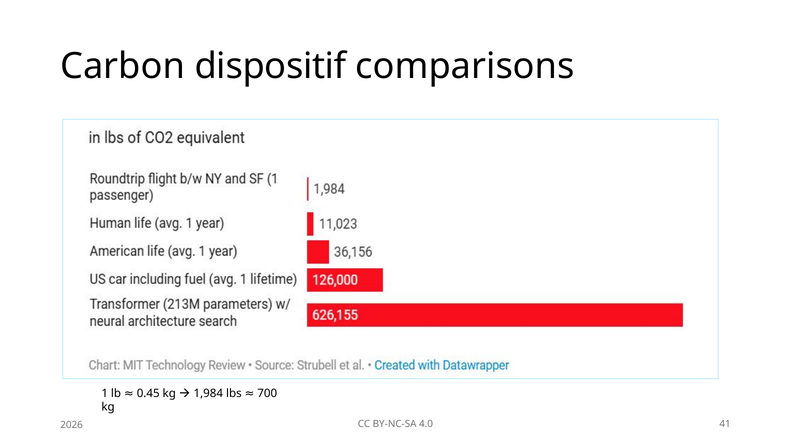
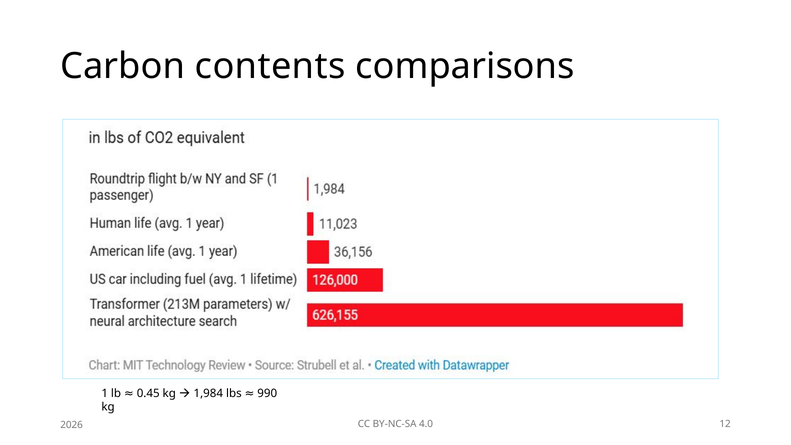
dispositif: dispositif -> contents
700: 700 -> 990
41: 41 -> 12
